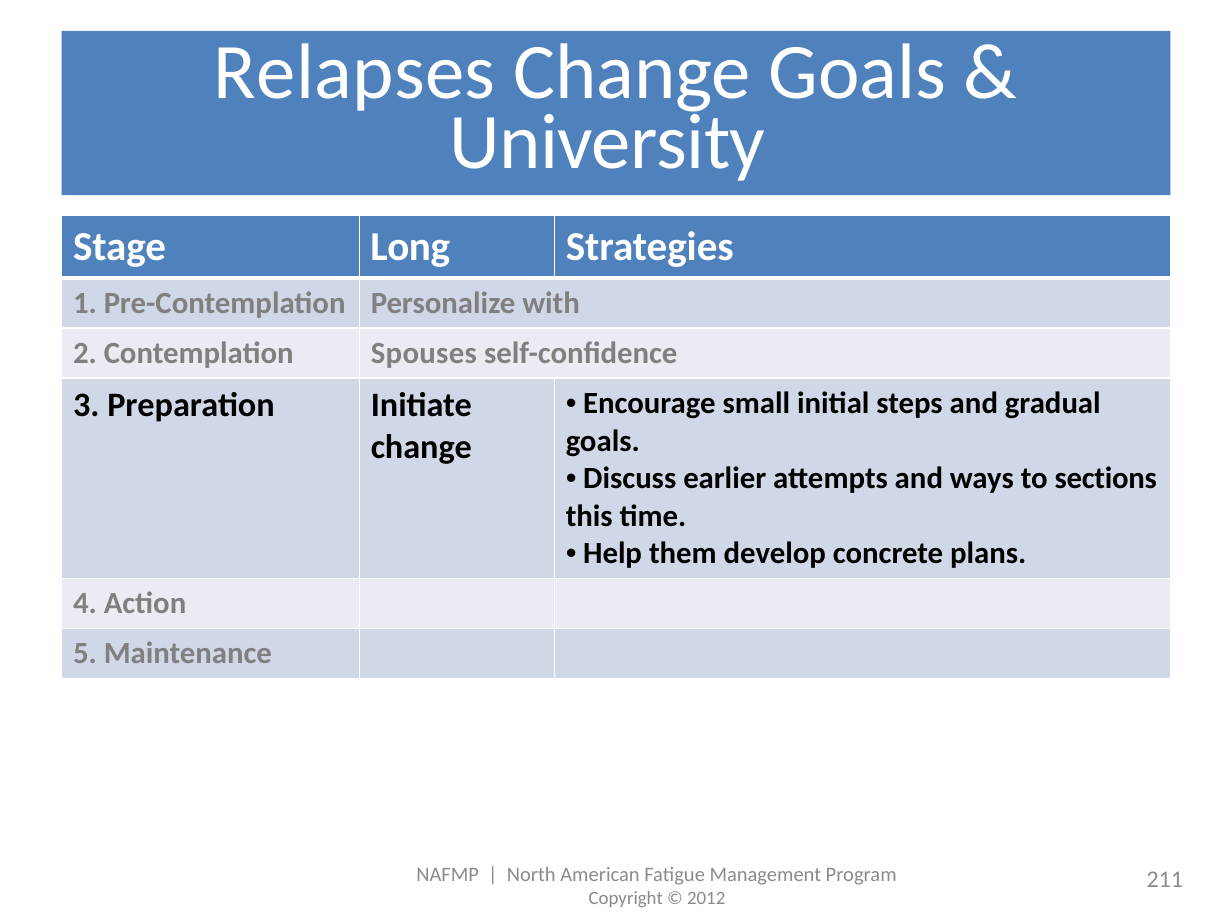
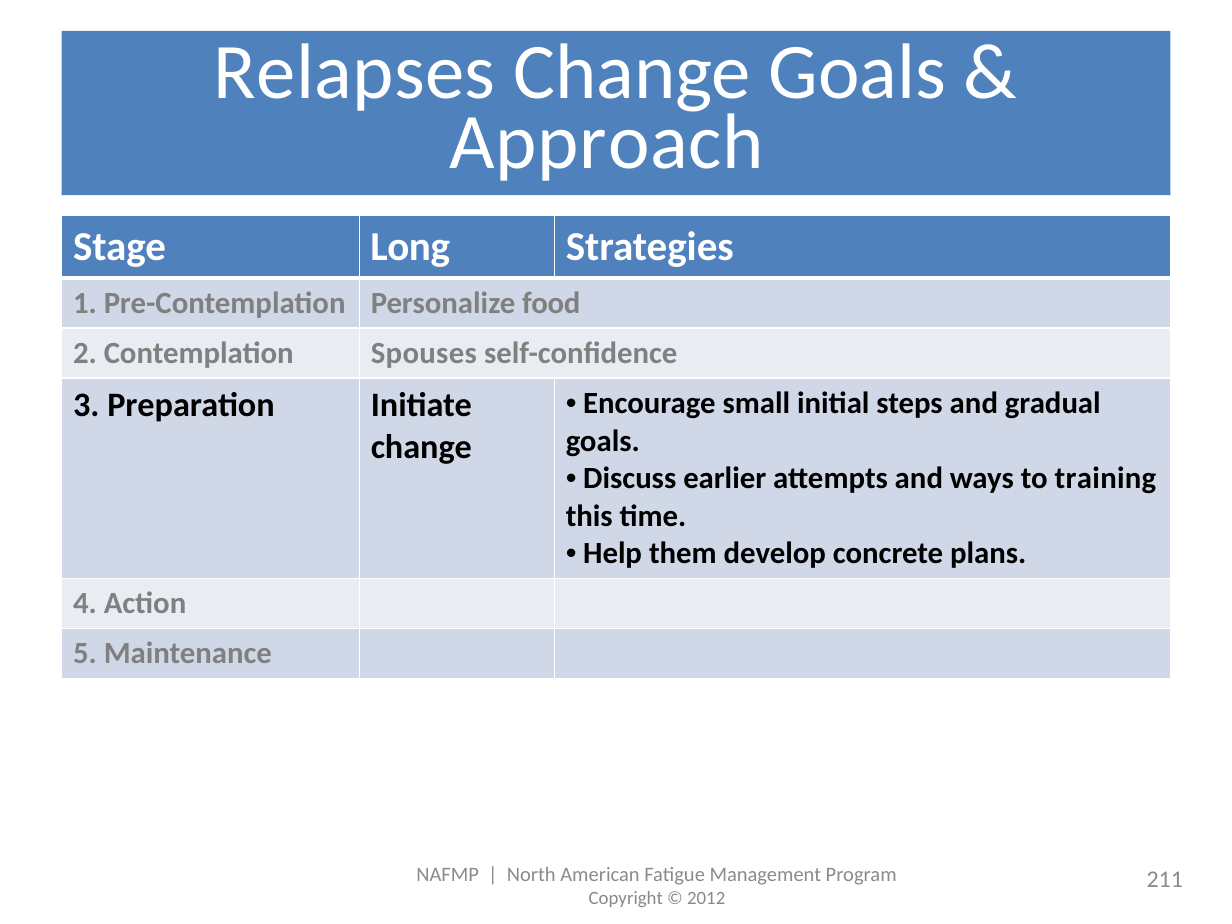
University: University -> Approach
with: with -> food
sections: sections -> training
